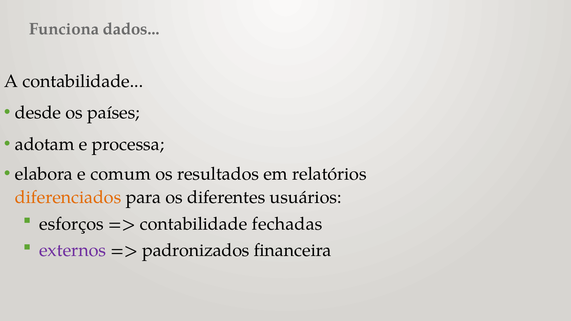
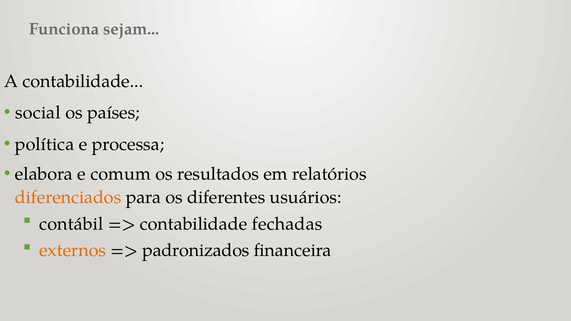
dados: dados -> sejam
desde: desde -> social
adotam: adotam -> política
esforços: esforços -> contábil
externos colour: purple -> orange
